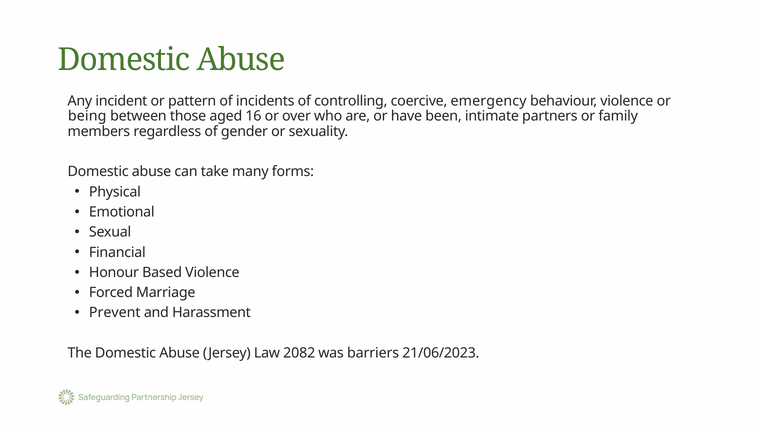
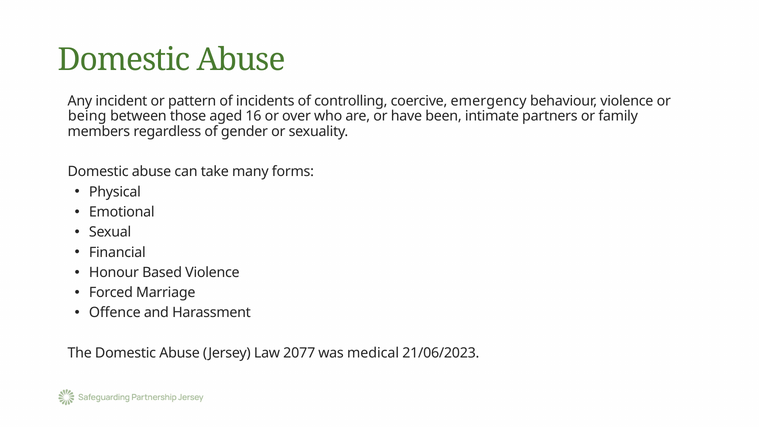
Prevent: Prevent -> Offence
2082: 2082 -> 2077
barriers: barriers -> medical
